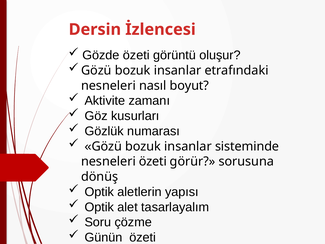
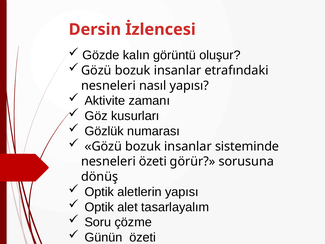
Gözde özeti: özeti -> kalın
nasıl boyut: boyut -> yapısı
